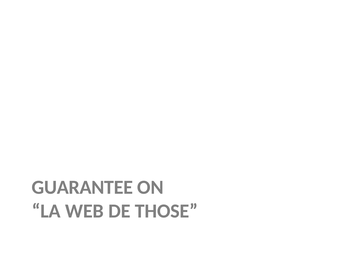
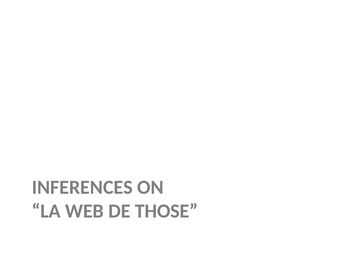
GUARANTEE: GUARANTEE -> INFERENCES
